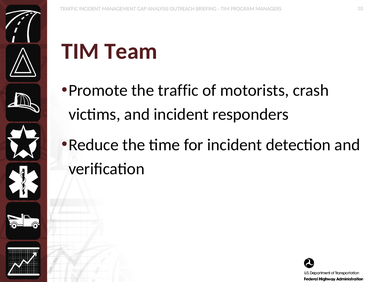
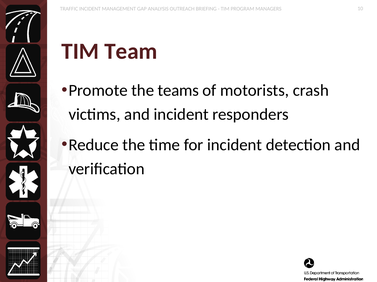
the traffic: traffic -> teams
